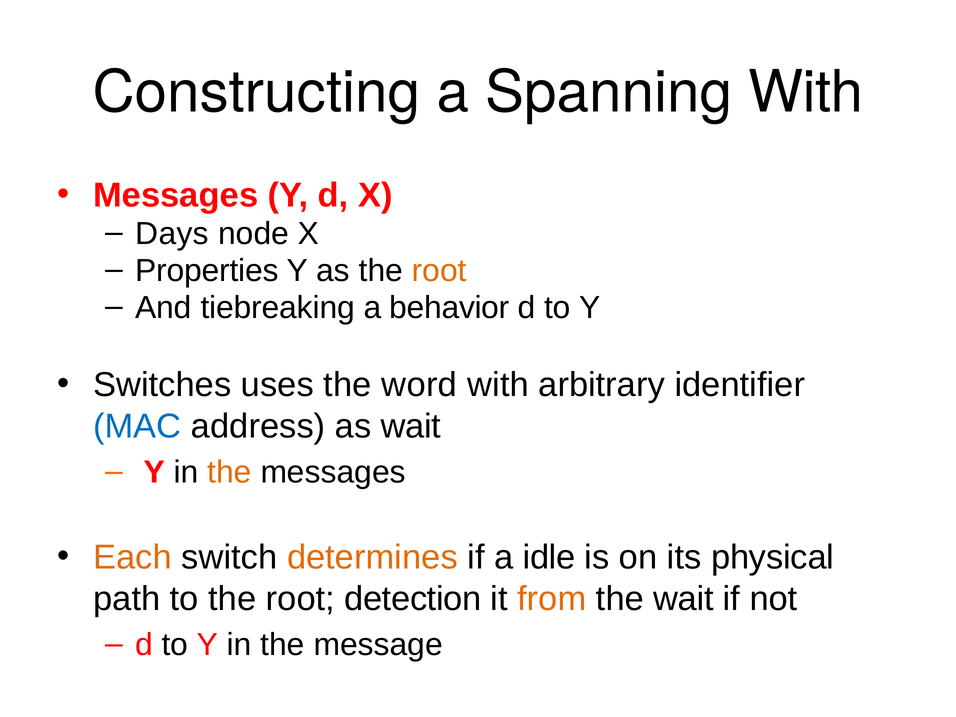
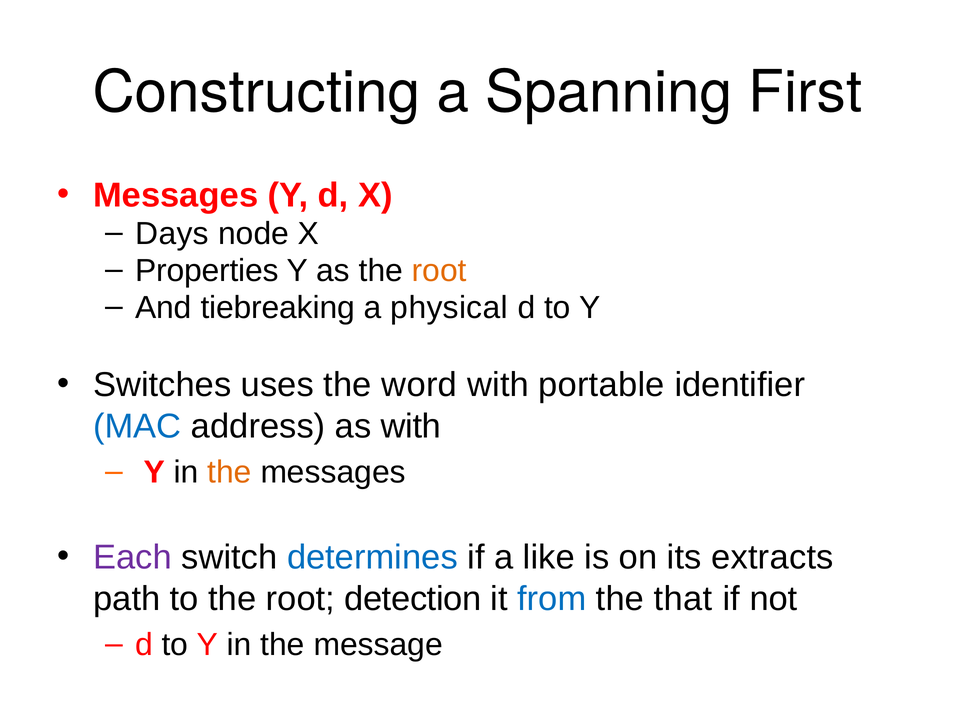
Spanning With: With -> First
behavior: behavior -> physical
arbitrary: arbitrary -> portable
as wait: wait -> with
Each colour: orange -> purple
determines colour: orange -> blue
idle: idle -> like
physical: physical -> extracts
from colour: orange -> blue
the wait: wait -> that
